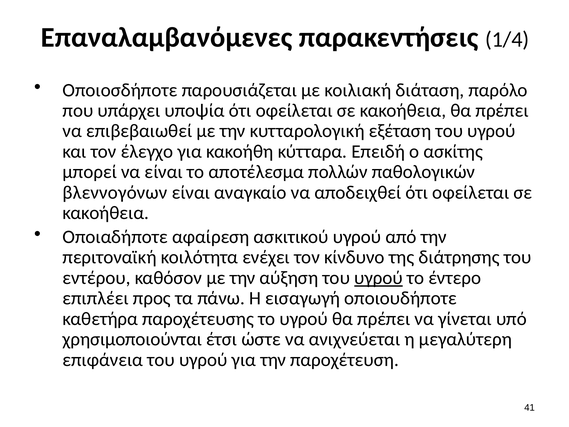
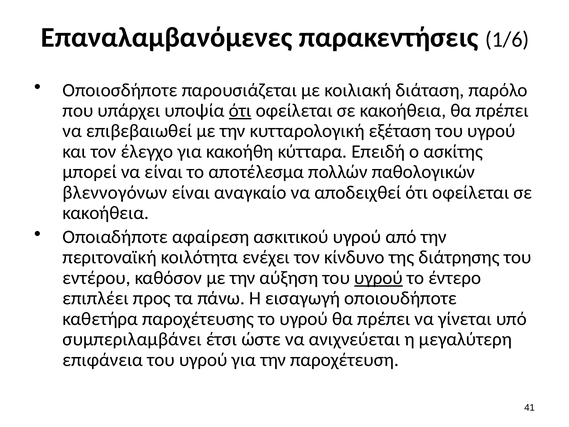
1/4: 1/4 -> 1/6
ότι at (240, 110) underline: none -> present
χρησιμοποιούνται: χρησιμοποιούνται -> συμπεριλαμβάνει
